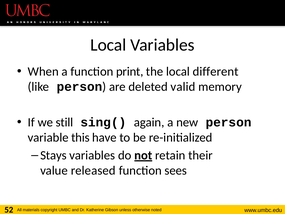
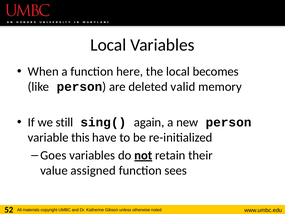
print: print -> here
different: different -> becomes
Stays: Stays -> Goes
released: released -> assigned
